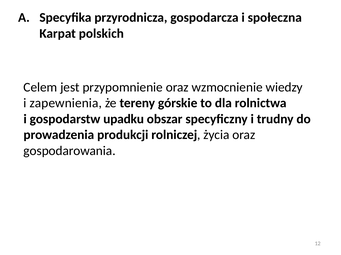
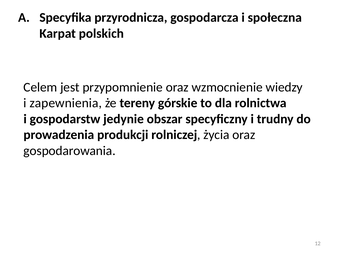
upadku: upadku -> jedynie
